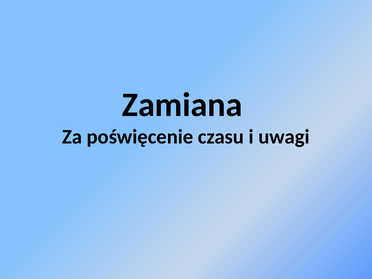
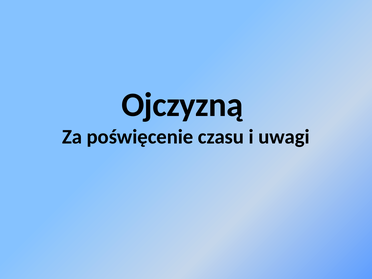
Zamiana: Zamiana -> Ojczyzną
